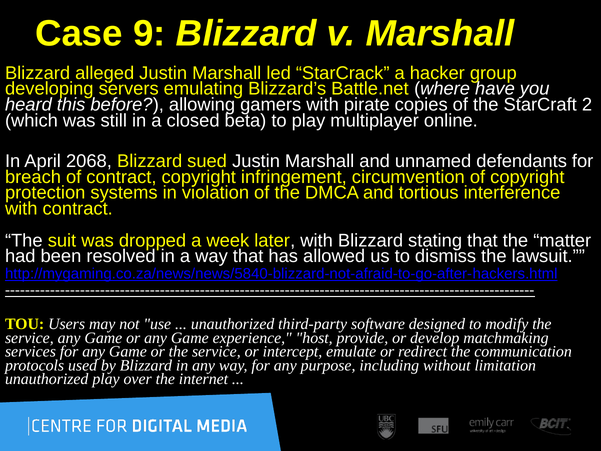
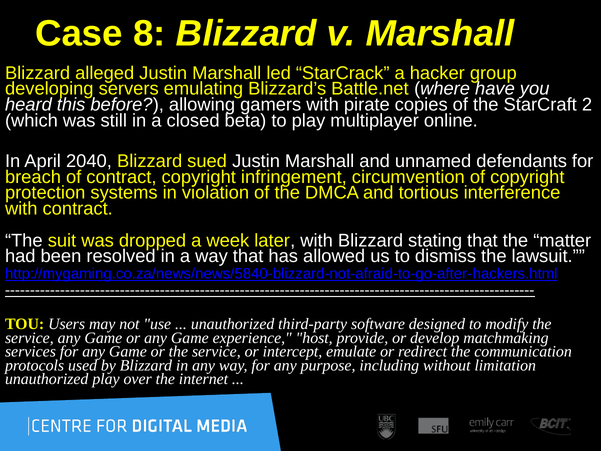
9: 9 -> 8
2068: 2068 -> 2040
